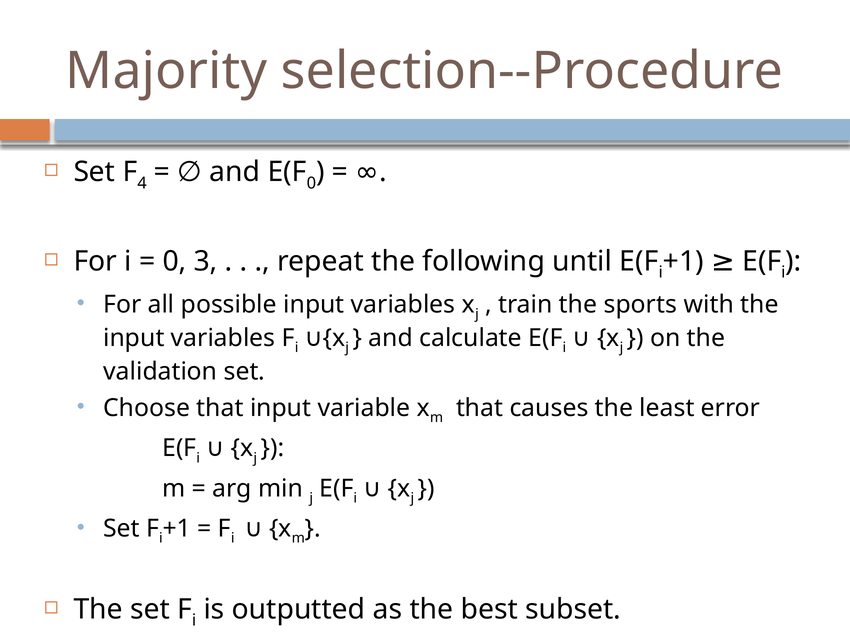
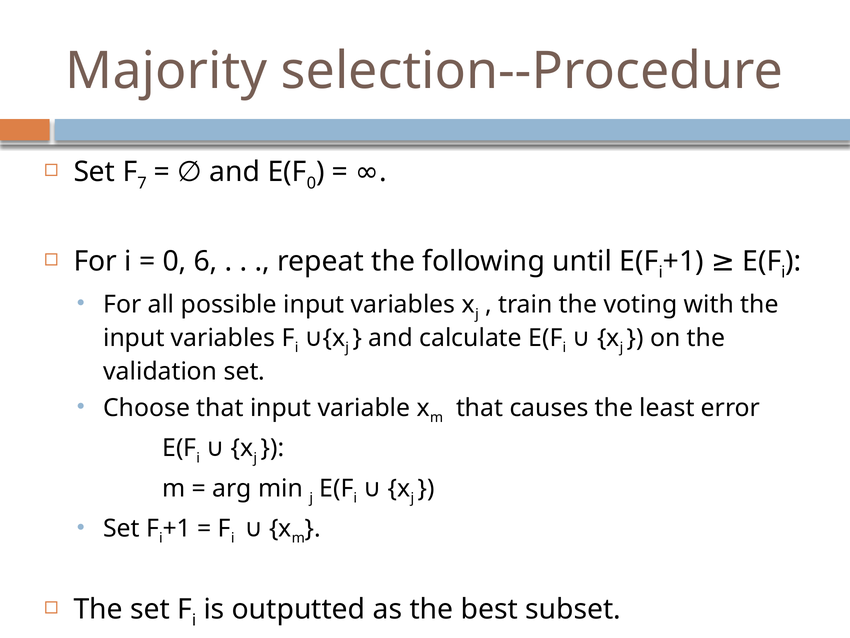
4: 4 -> 7
3: 3 -> 6
sports: sports -> voting
